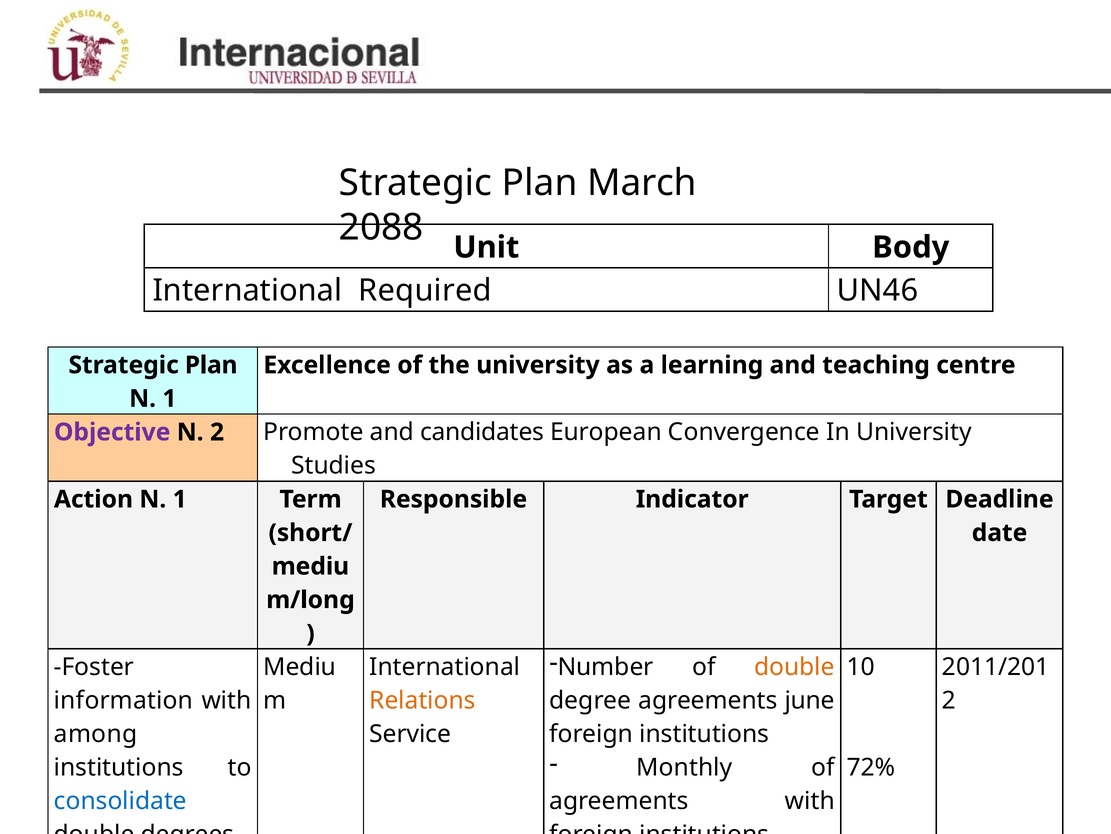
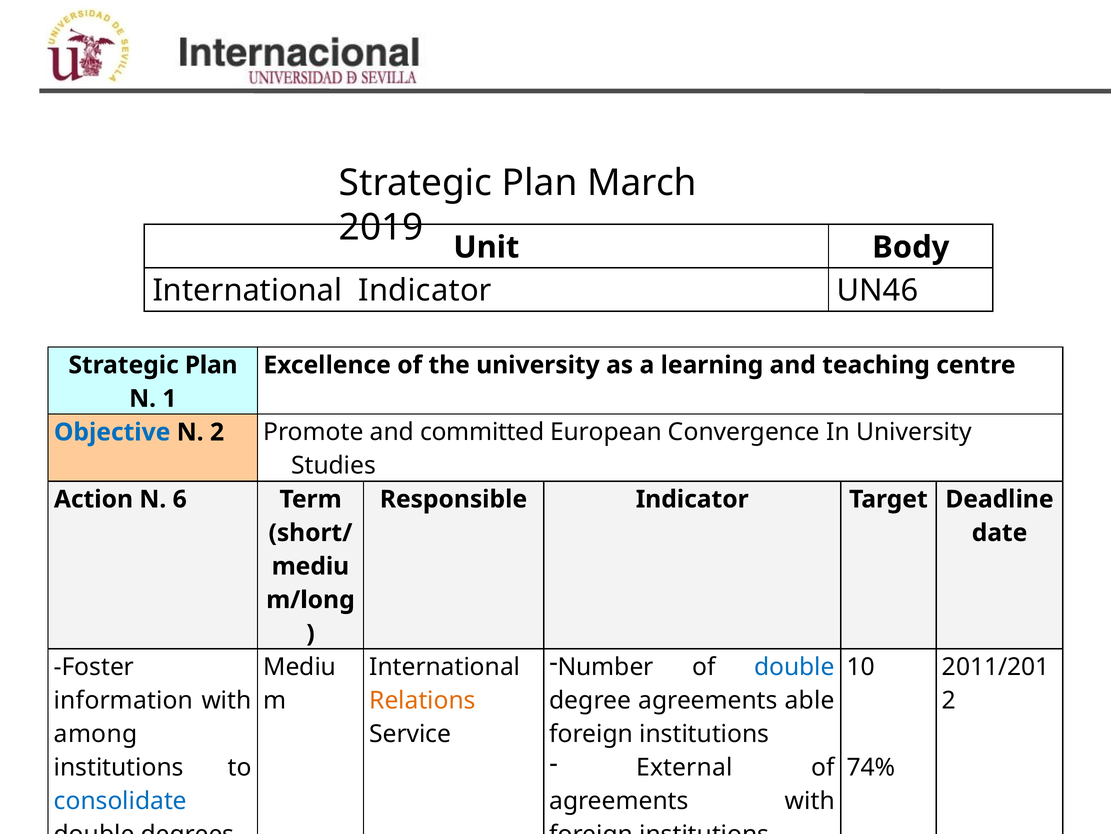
2088: 2088 -> 2019
International Required: Required -> Indicator
Objective colour: purple -> blue
candidates: candidates -> committed
Action N 1: 1 -> 6
double at (794, 666) colour: orange -> blue
june: june -> able
Monthly: Monthly -> External
72%: 72% -> 74%
